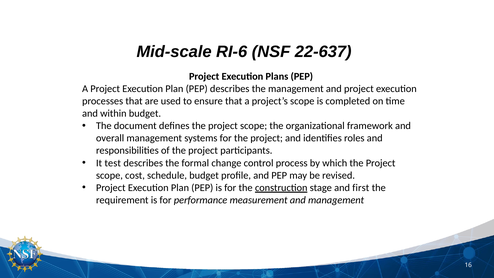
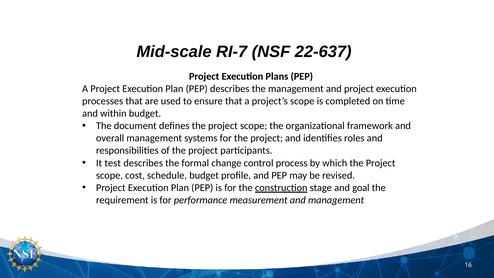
RI-6: RI-6 -> RI-7
first: first -> goal
